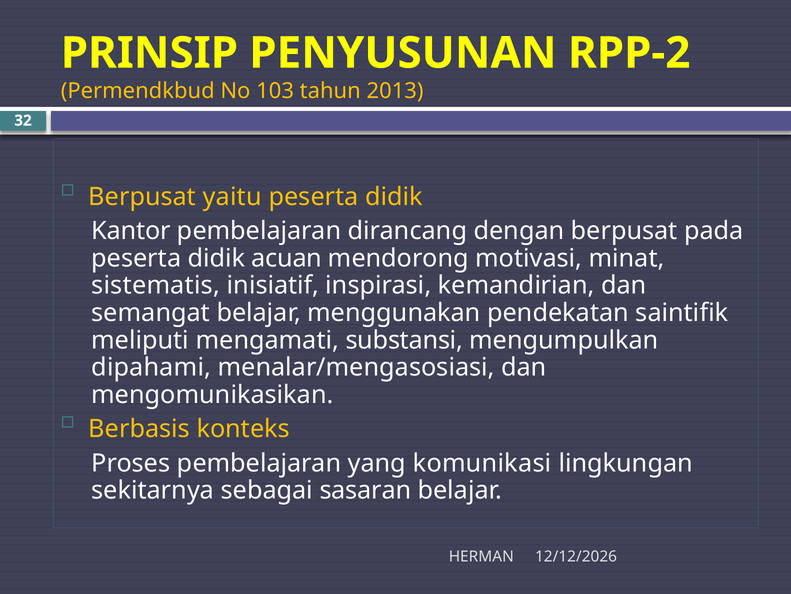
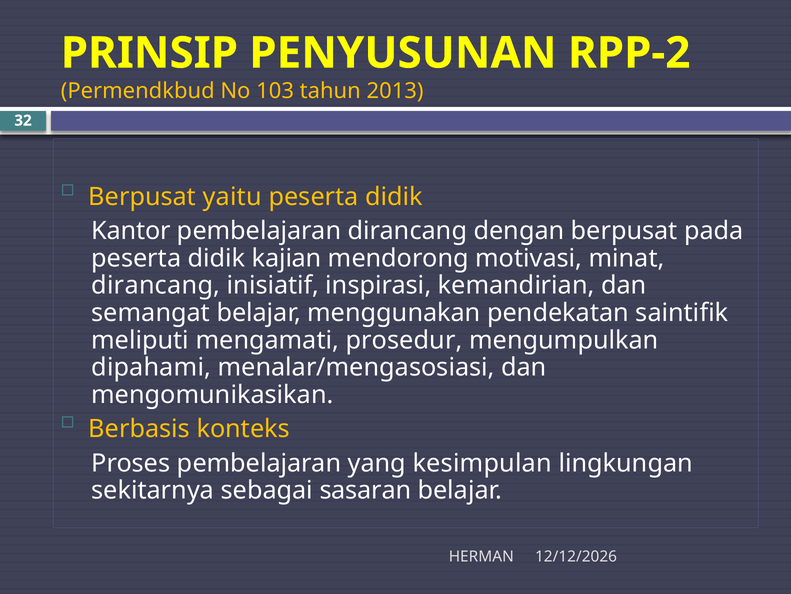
acuan: acuan -> kajian
sistematis at (156, 285): sistematis -> dirancang
substansi: substansi -> prosedur
komunikasi: komunikasi -> kesimpulan
